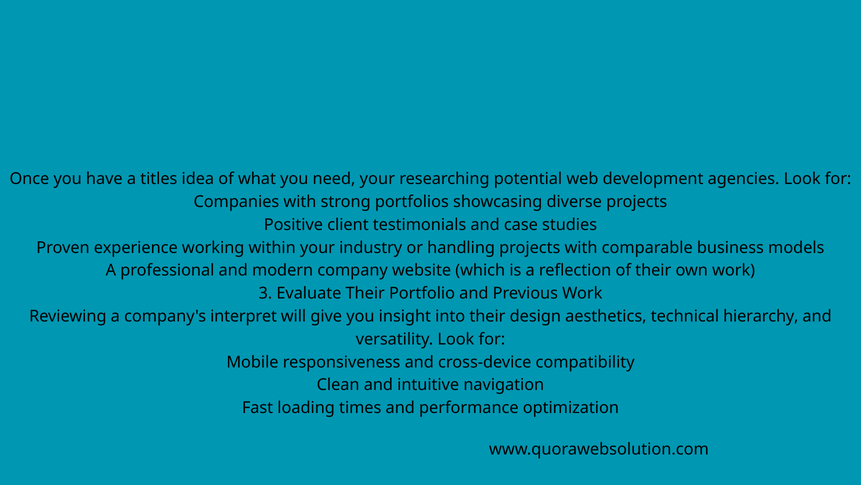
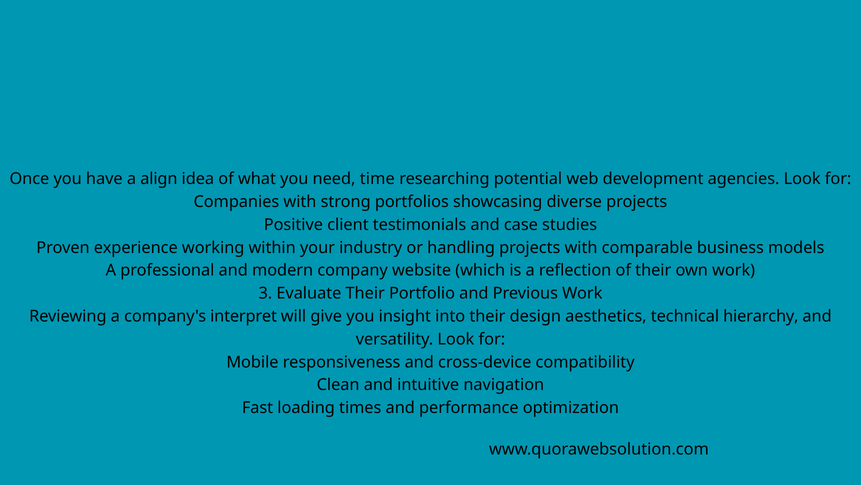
titles: titles -> align
need your: your -> time
